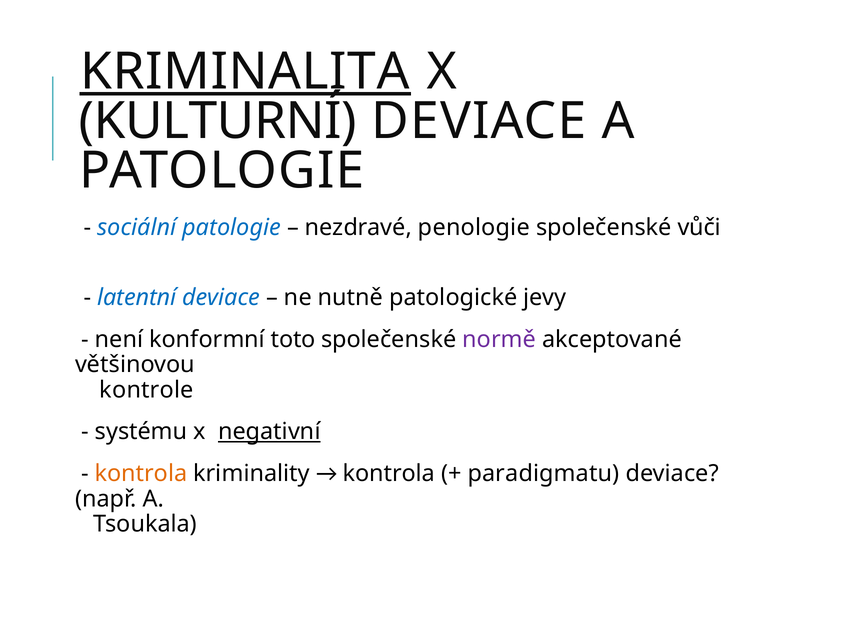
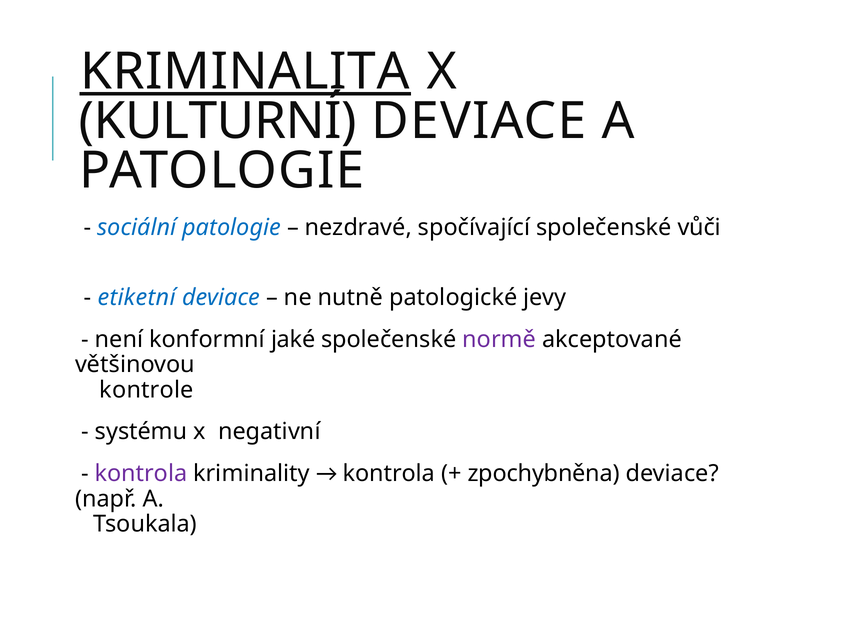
penologie: penologie -> spočívající
latentní: latentní -> etiketní
toto: toto -> jaké
negativní underline: present -> none
kontrola at (141, 473) colour: orange -> purple
paradigmatu: paradigmatu -> zpochybněna
